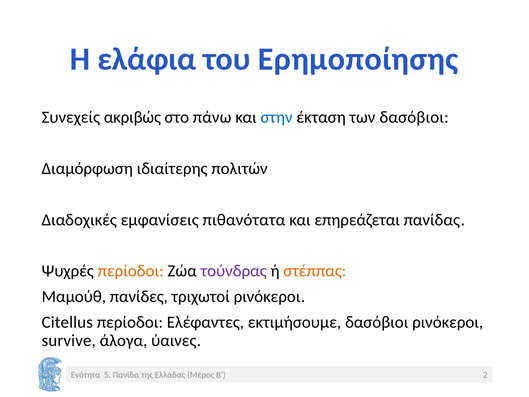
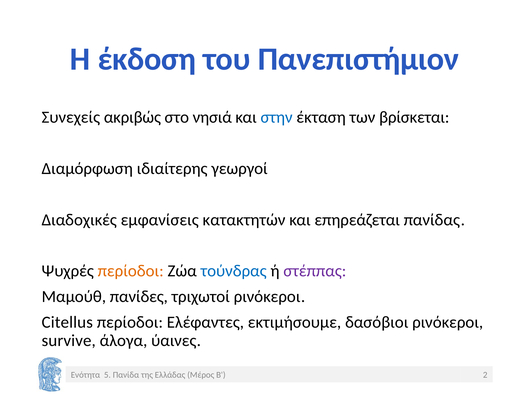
ελάφια: ελάφια -> έκδοση
Ερημοποίησης: Ερημοποίησης -> Πανεπιστήμιον
πάνω: πάνω -> νησιά
των δασόβιοι: δασόβιοι -> βρίσκεται
πολιτών: πολιτών -> γεωργοί
πιθανότατα: πιθανότατα -> κατακτητών
τούνδρας colour: purple -> blue
στέππας colour: orange -> purple
